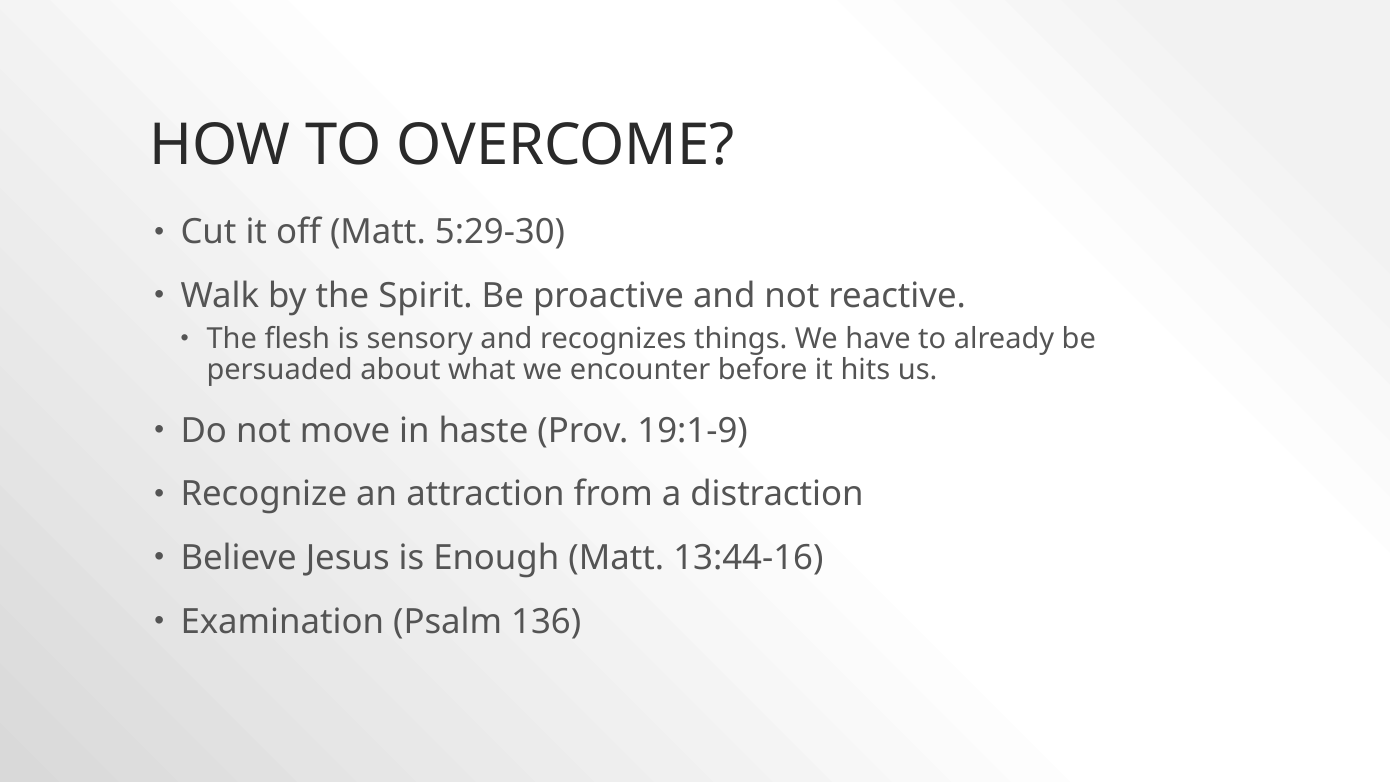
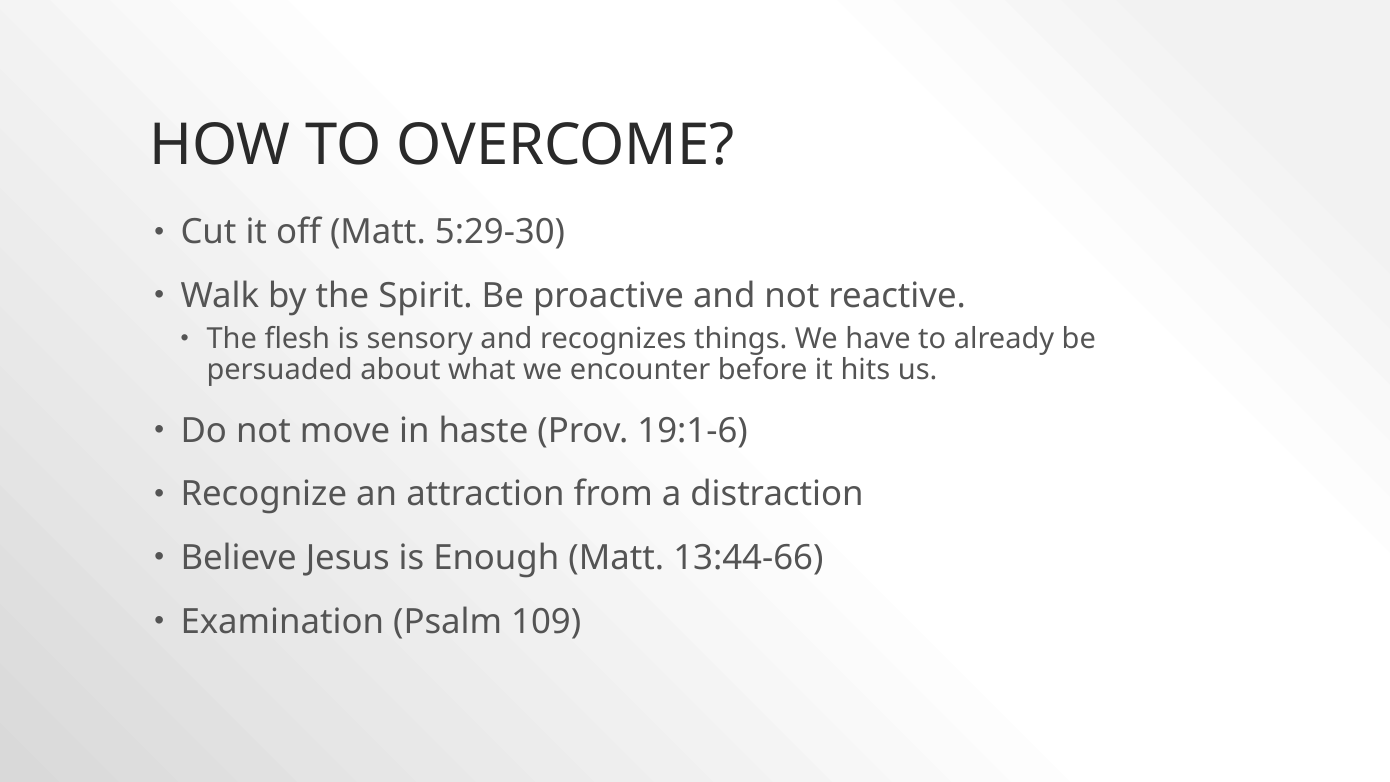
19:1-9: 19:1-9 -> 19:1-6
13:44-16: 13:44-16 -> 13:44-66
136: 136 -> 109
